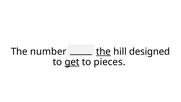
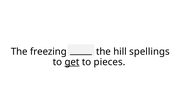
number: number -> freezing
the at (103, 52) underline: present -> none
designed: designed -> spellings
